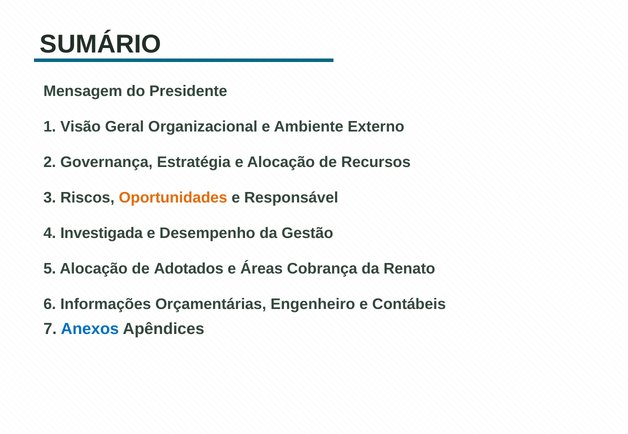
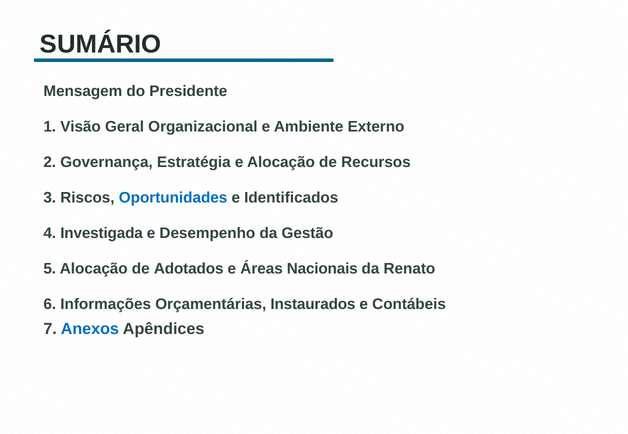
Oportunidades colour: orange -> blue
Responsável: Responsável -> Identificados
Cobrança: Cobrança -> Nacionais
Engenheiro: Engenheiro -> Instaurados
